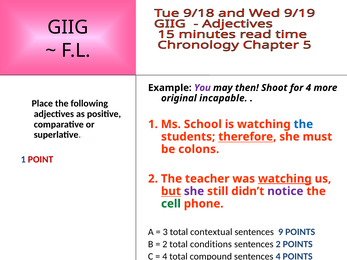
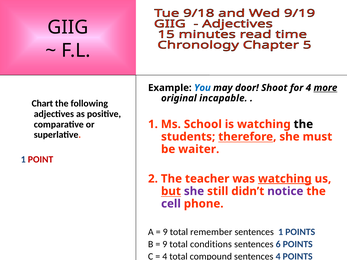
You colour: purple -> blue
then: then -> door
more underline: none -> present
Place: Place -> Chart
the at (303, 124) colour: blue -> black
colons: colons -> waiter
cell colour: green -> purple
3 at (165, 232): 3 -> 9
contextual: contextual -> remember
sentences 9: 9 -> 1
2 at (165, 244): 2 -> 9
sentences 2: 2 -> 6
